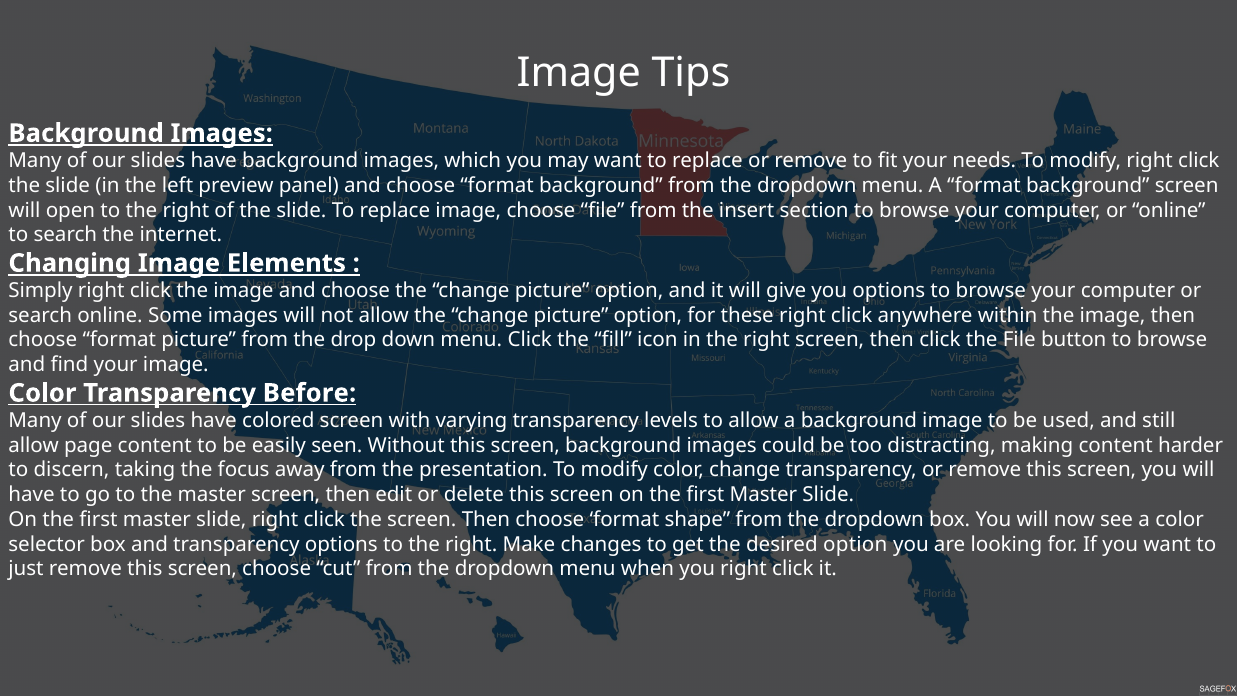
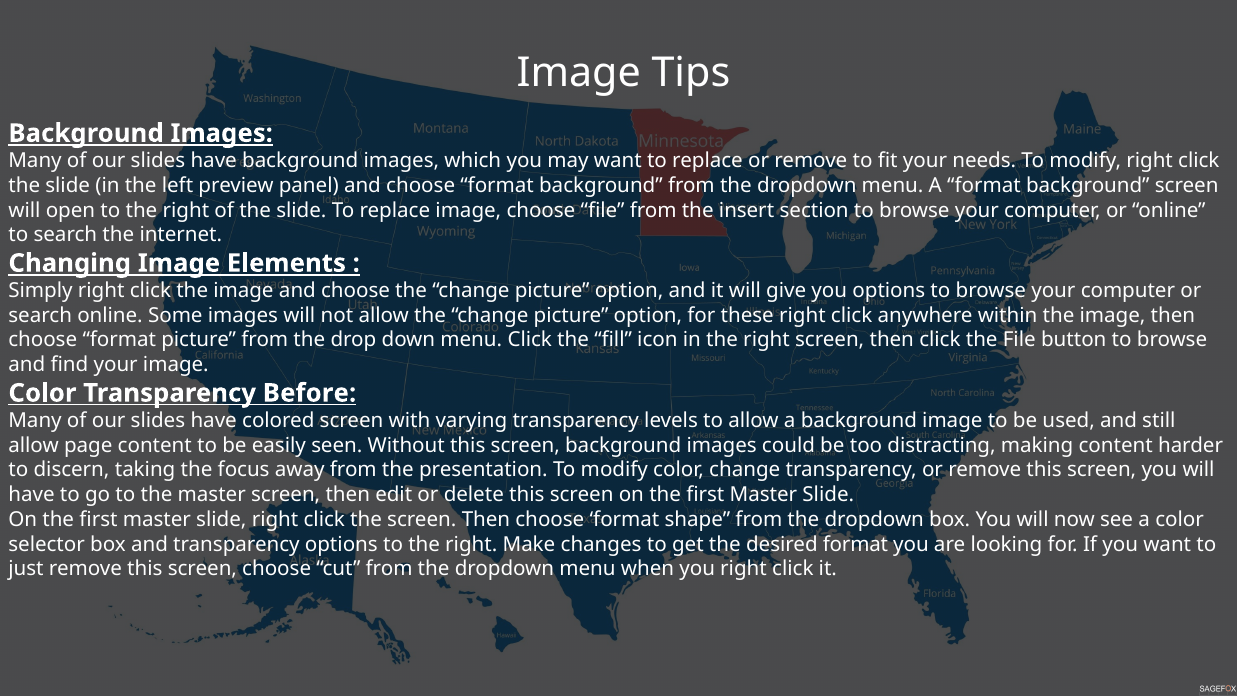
desired option: option -> format
